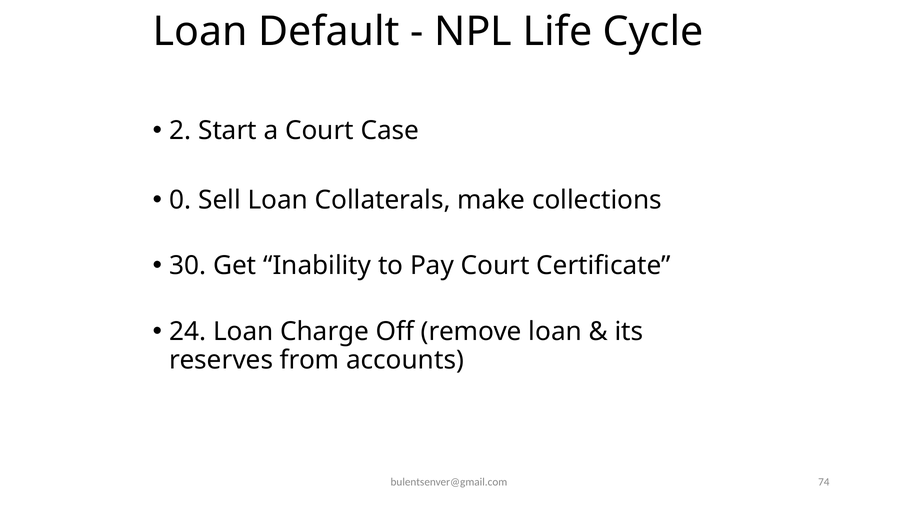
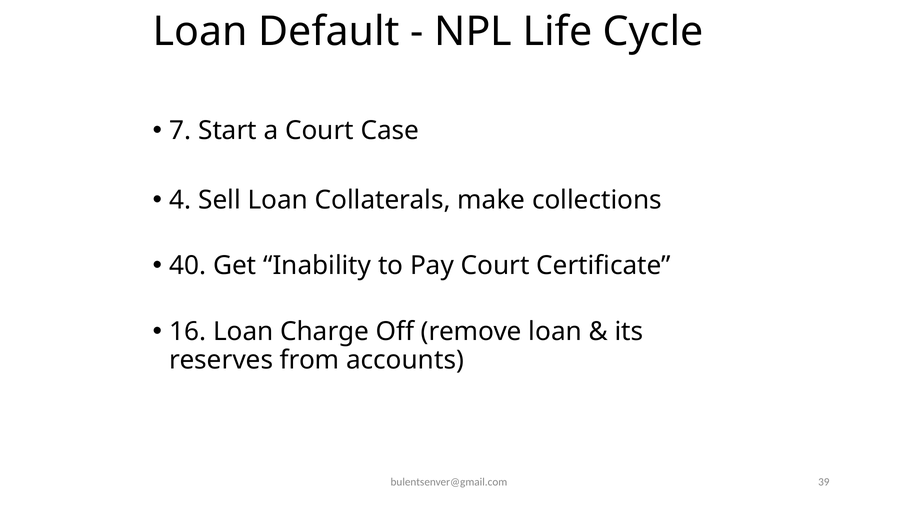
2: 2 -> 7
0: 0 -> 4
30: 30 -> 40
24: 24 -> 16
74: 74 -> 39
